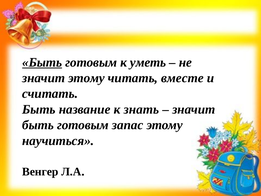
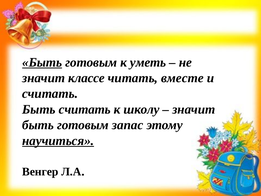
значит этому: этому -> классе
Быть название: название -> считать
знать: знать -> школу
научиться underline: none -> present
